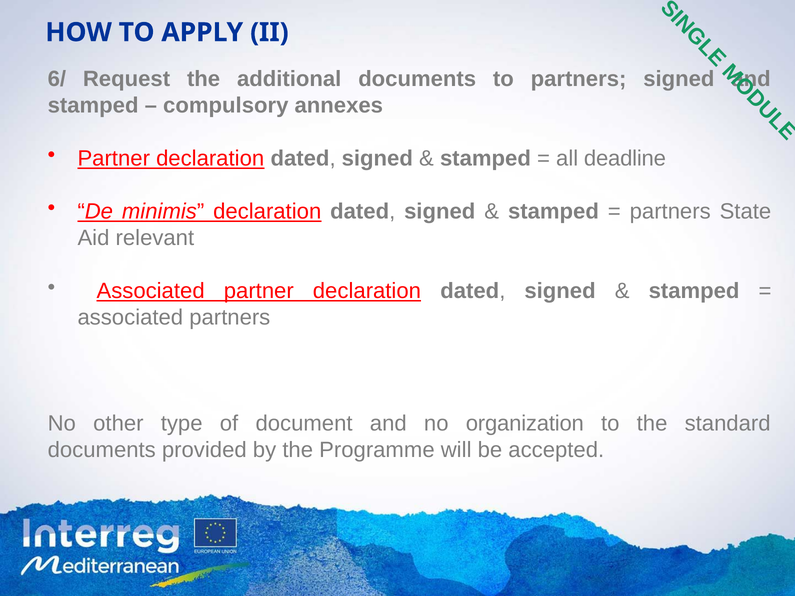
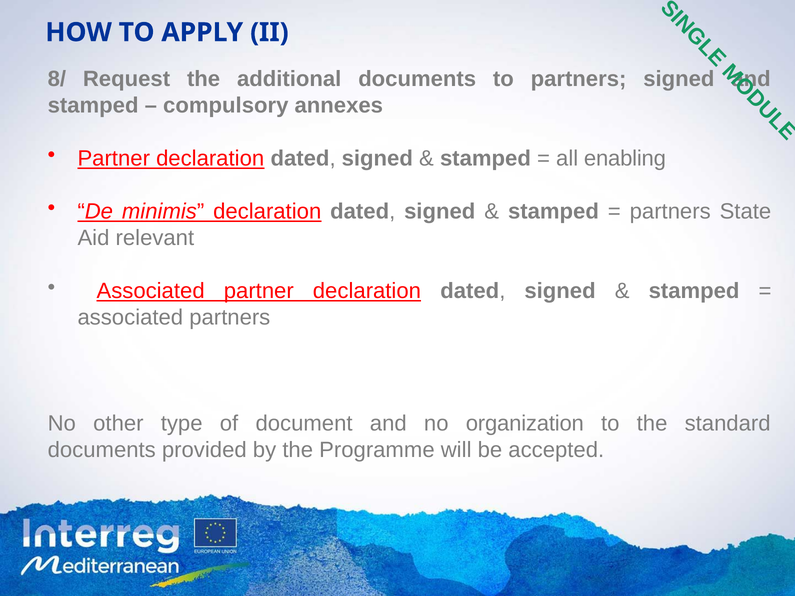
6/: 6/ -> 8/
deadline: deadline -> enabling
